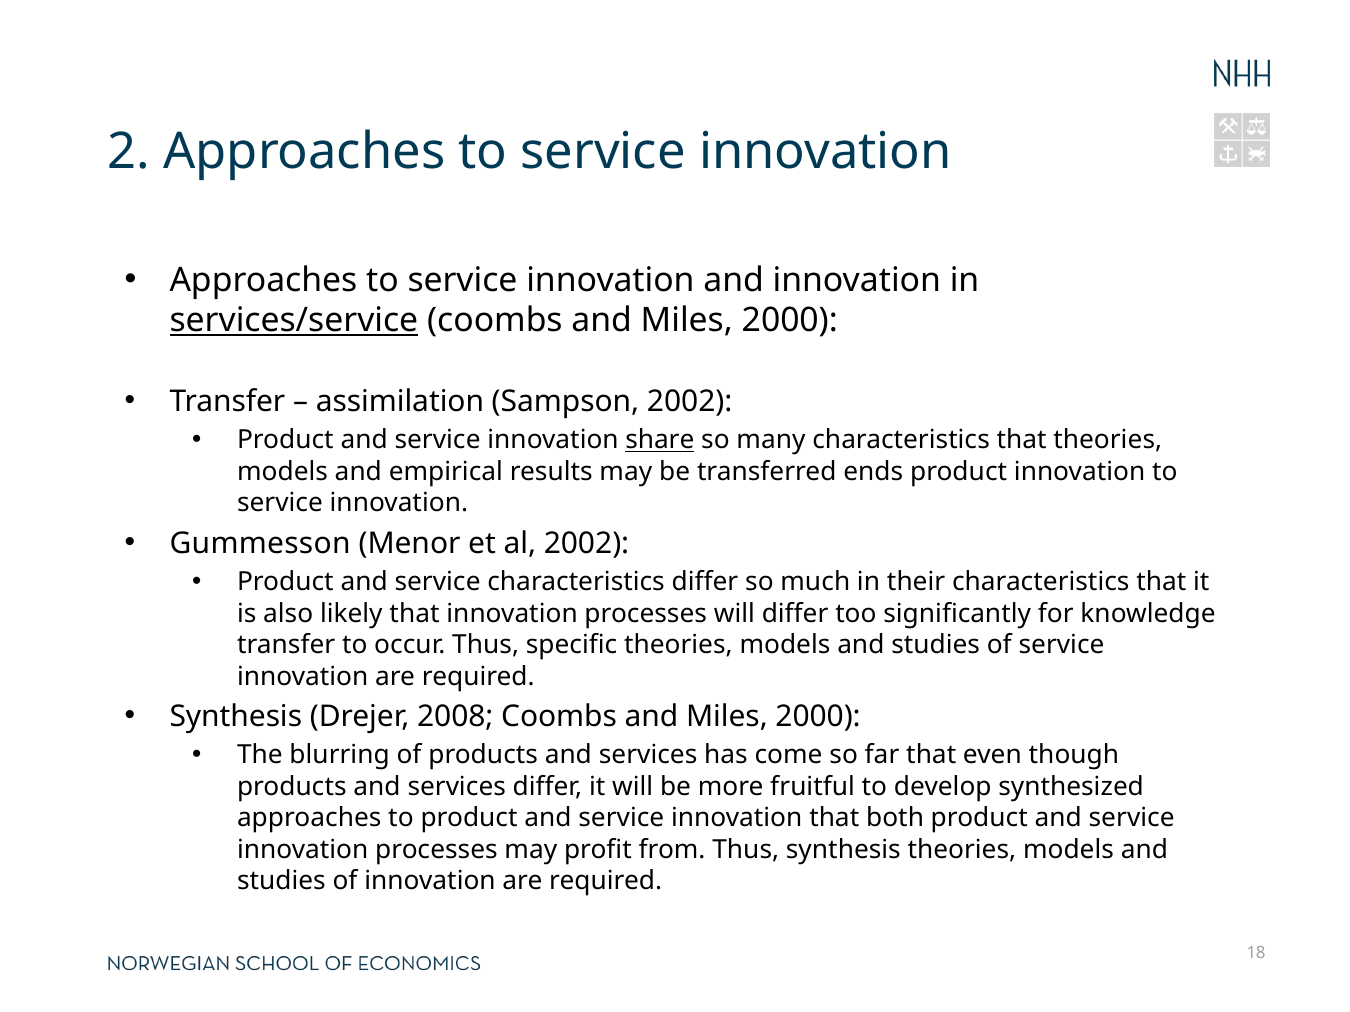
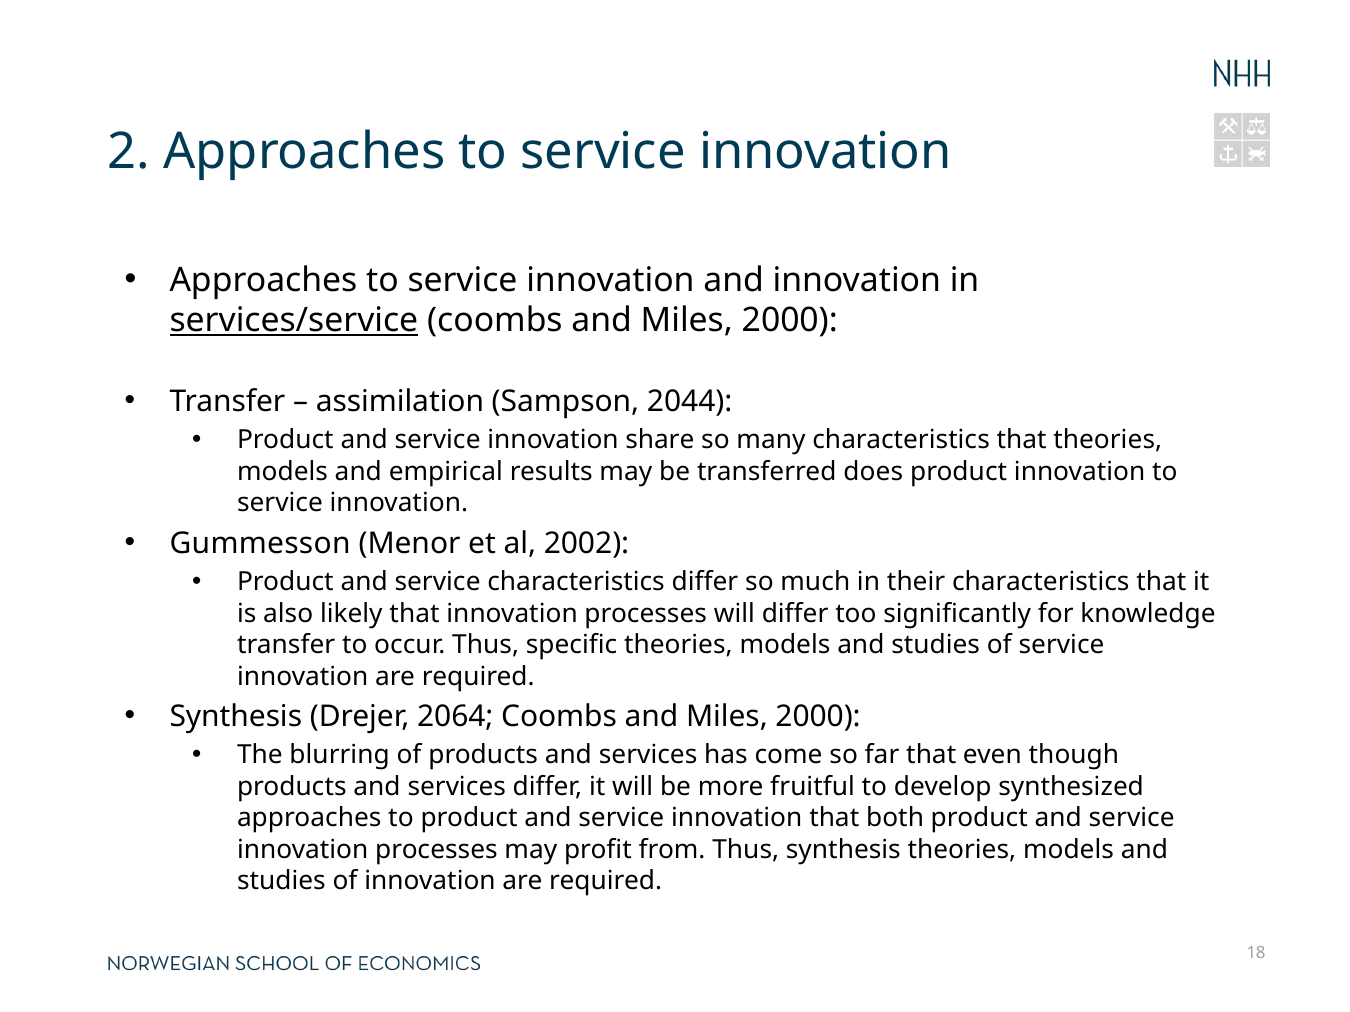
Sampson 2002: 2002 -> 2044
share underline: present -> none
ends: ends -> does
2008: 2008 -> 2064
